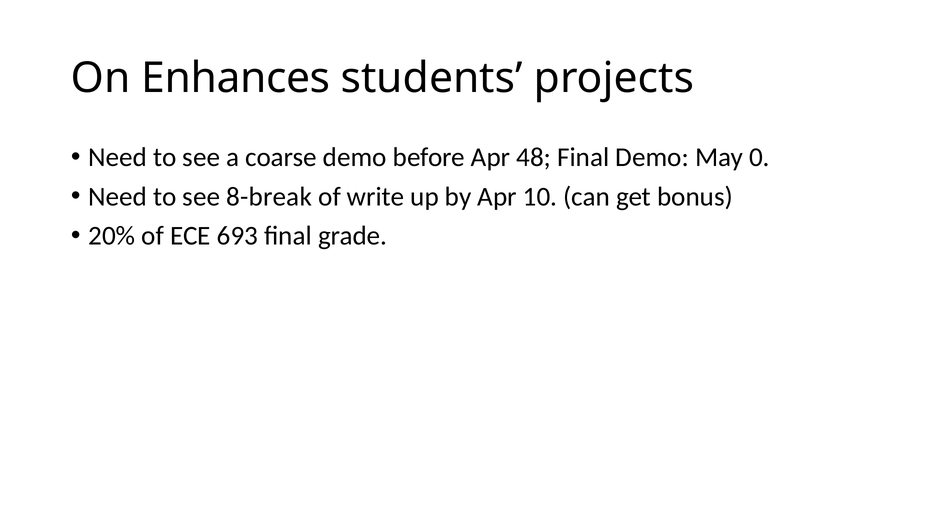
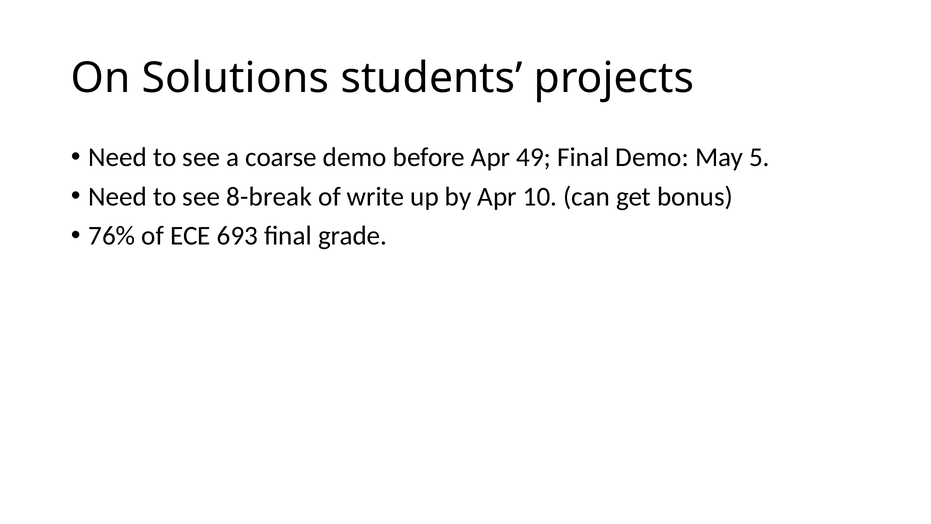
Enhances: Enhances -> Solutions
48: 48 -> 49
0: 0 -> 5
20%: 20% -> 76%
